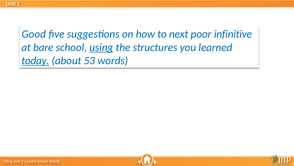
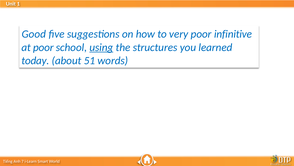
next: next -> very
at bare: bare -> poor
today underline: present -> none
53: 53 -> 51
